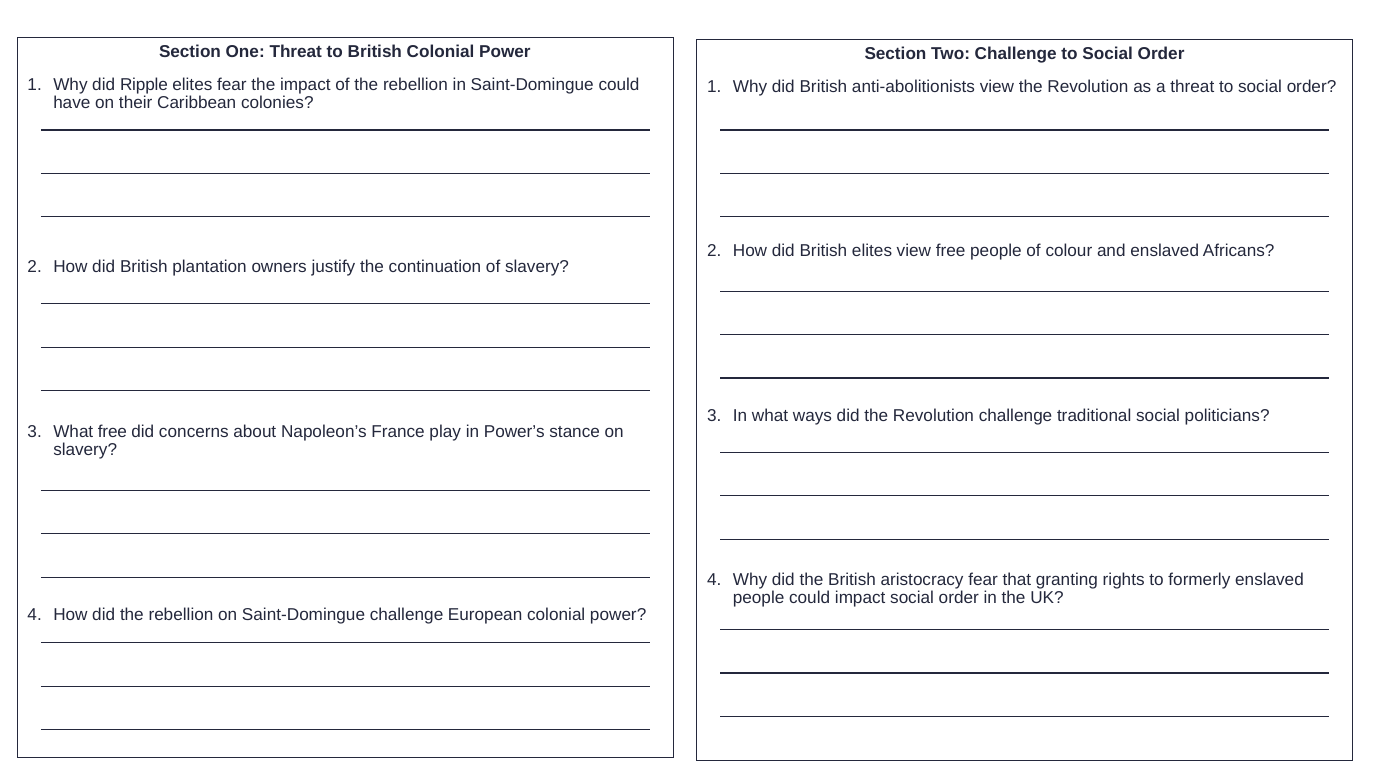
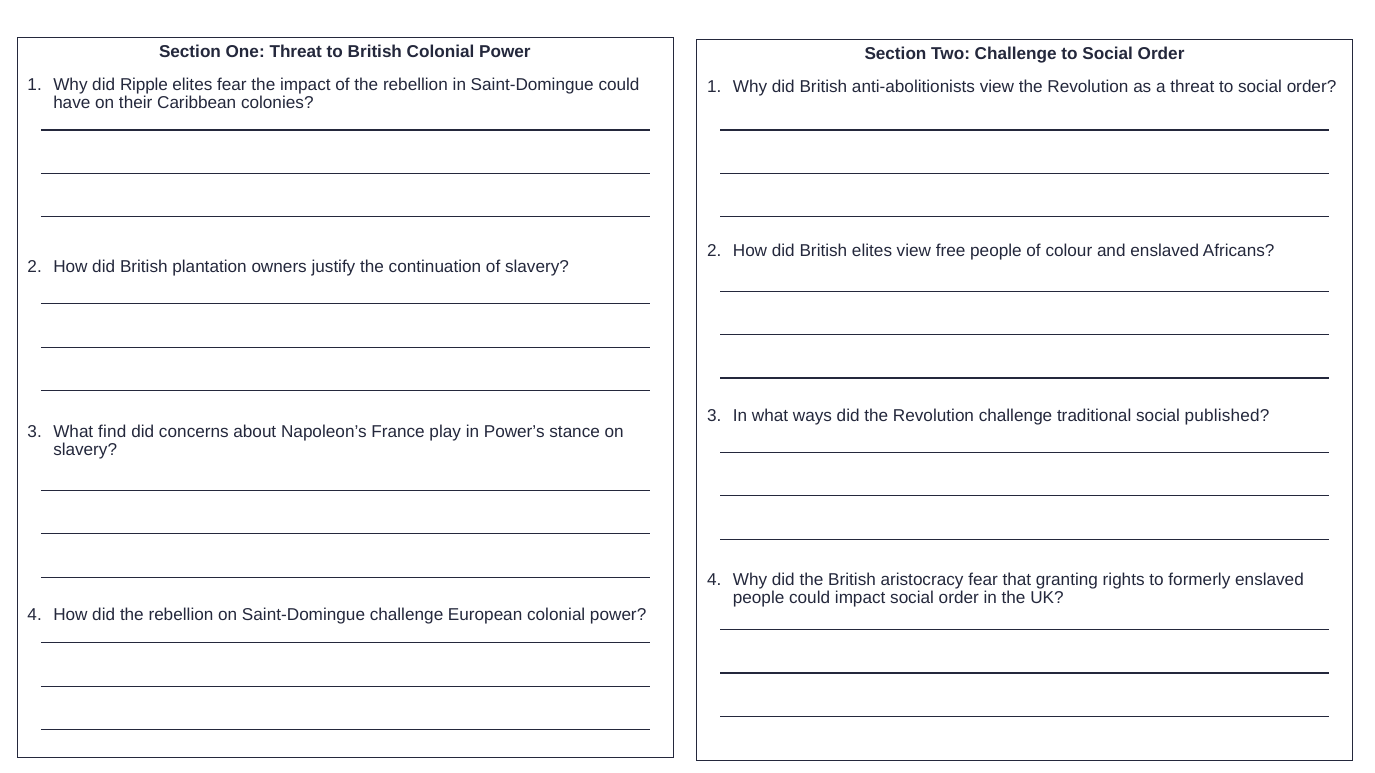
politicians: politicians -> published
What free: free -> find
